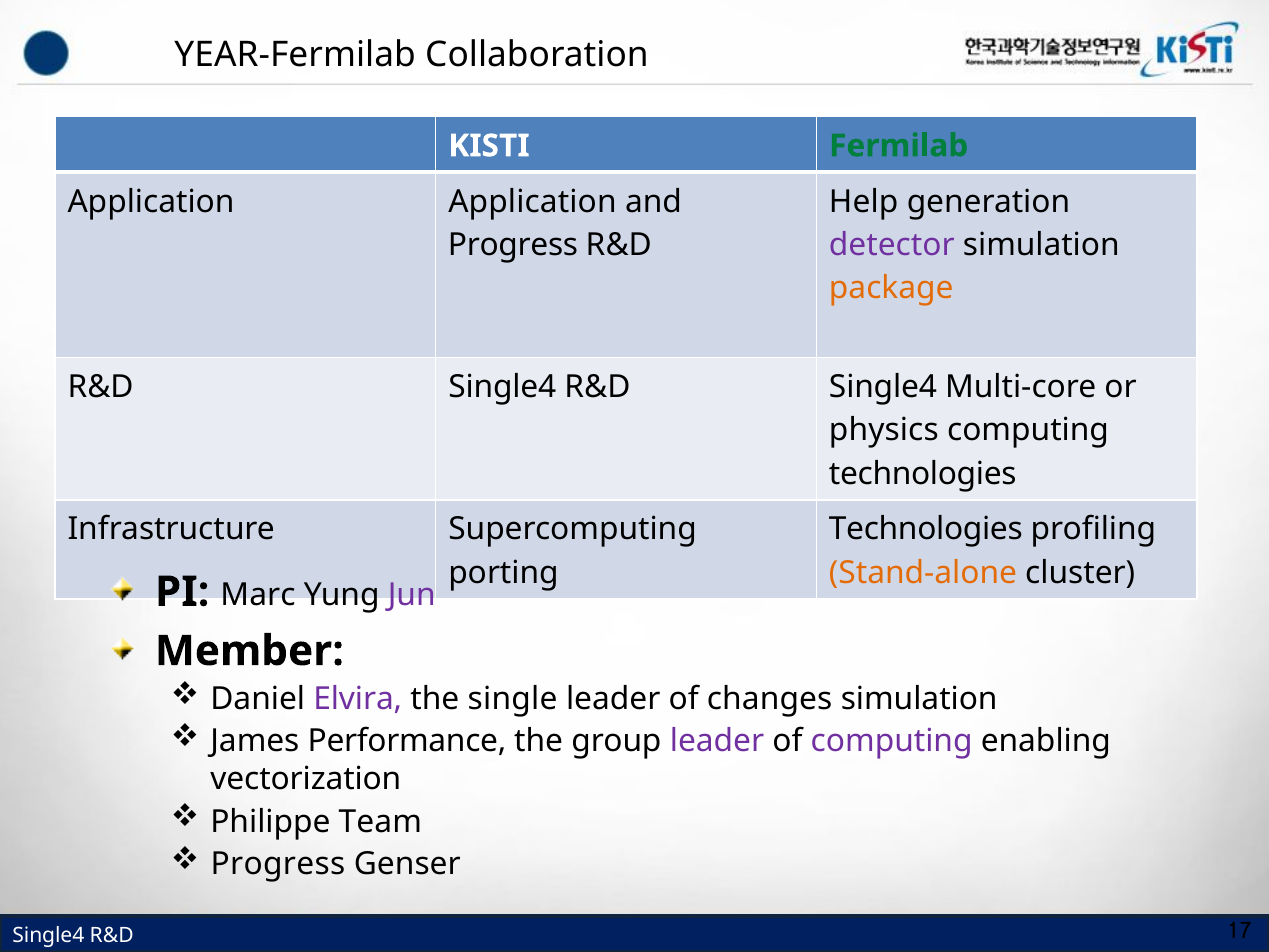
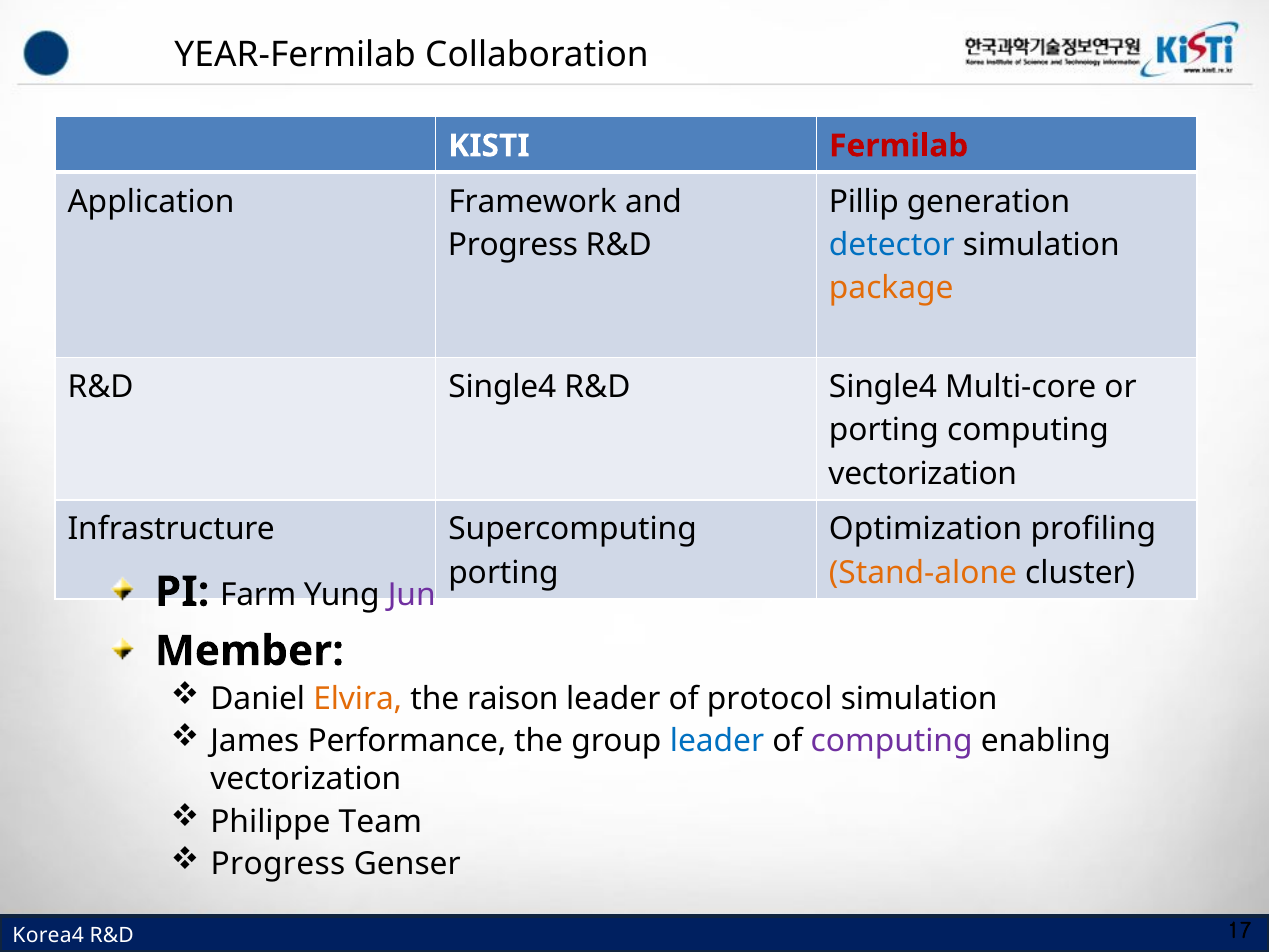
Fermilab colour: green -> red
Application Application: Application -> Framework
Help: Help -> Pillip
detector colour: purple -> blue
physics at (884, 430): physics -> porting
technologies at (923, 473): technologies -> vectorization
Technologies at (926, 529): Technologies -> Optimization
Marc: Marc -> Farm
Elvira colour: purple -> orange
single: single -> raison
changes: changes -> protocol
leader at (717, 741) colour: purple -> blue
Single4 at (48, 935): Single4 -> Korea4
